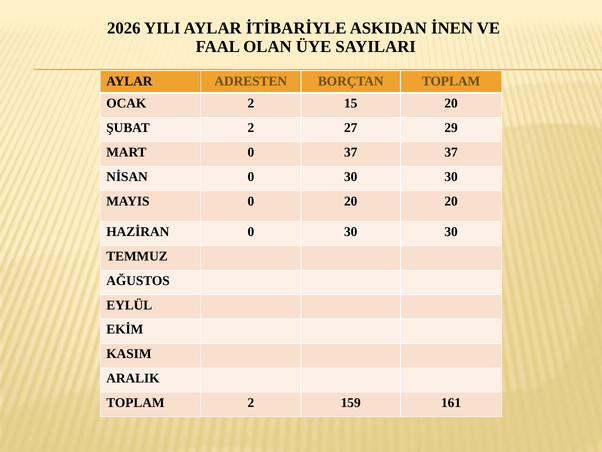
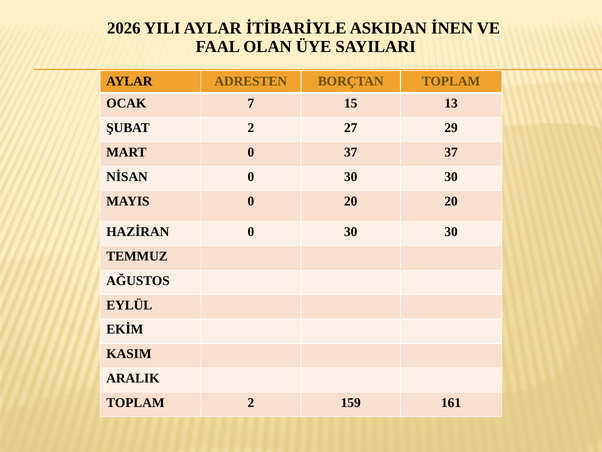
OCAK 2: 2 -> 7
15 20: 20 -> 13
